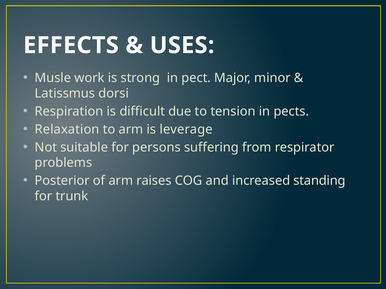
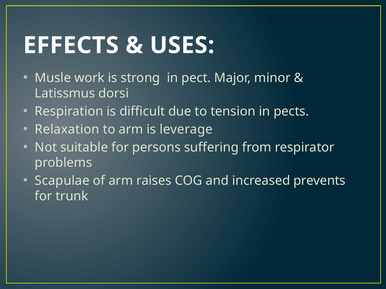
Posterior: Posterior -> Scapulae
standing: standing -> prevents
